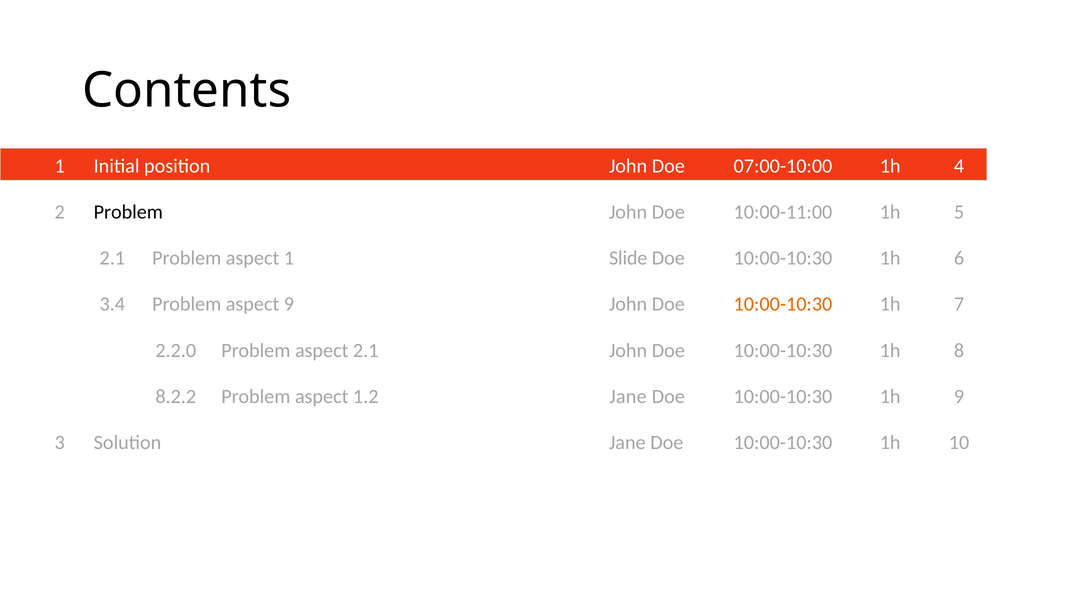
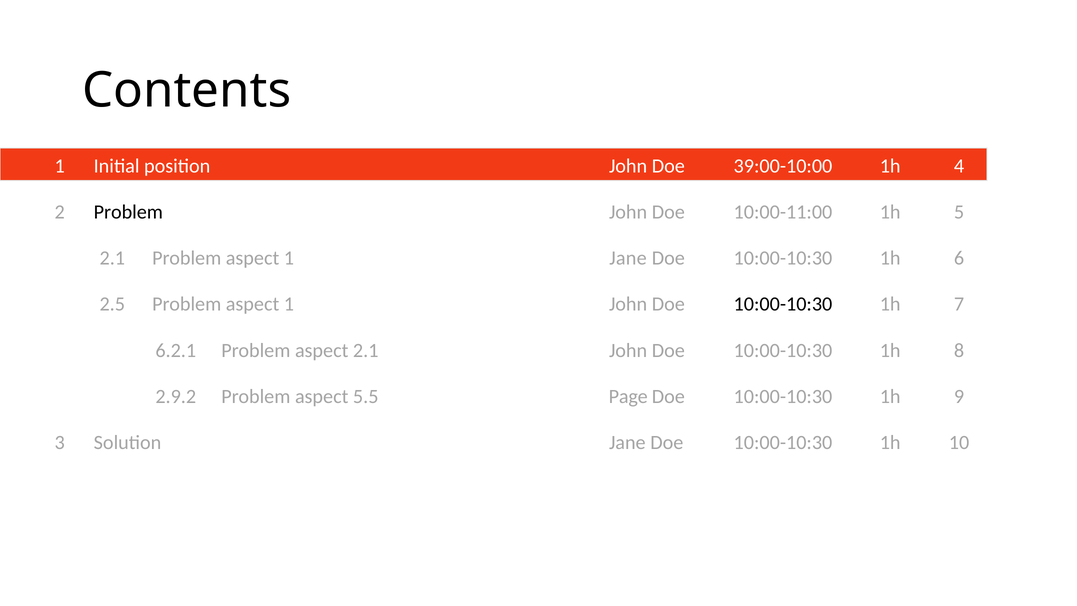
07:00-10:00: 07:00-10:00 -> 39:00-10:00
Slide at (628, 258): Slide -> Jane
3.4: 3.4 -> 2.5
9 at (289, 304): 9 -> 1
10:00-10:30 at (783, 304) colour: orange -> black
2.2.0: 2.2.0 -> 6.2.1
8.2.2: 8.2.2 -> 2.9.2
1.2: 1.2 -> 5.5
Jane at (628, 396): Jane -> Page
